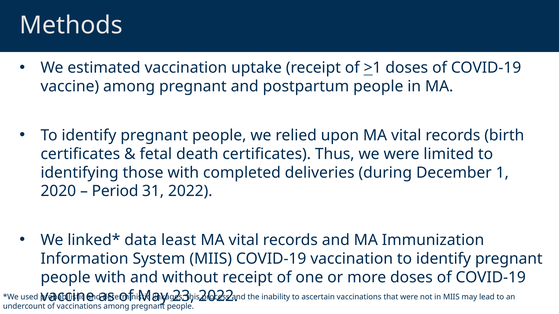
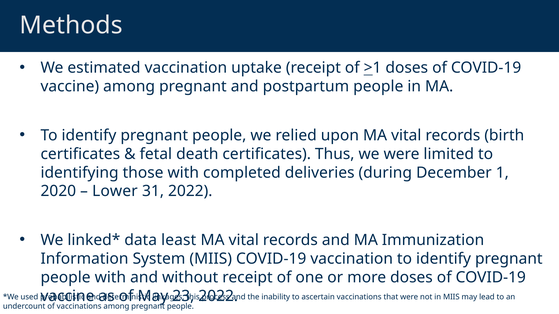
Period: Period -> Lower
